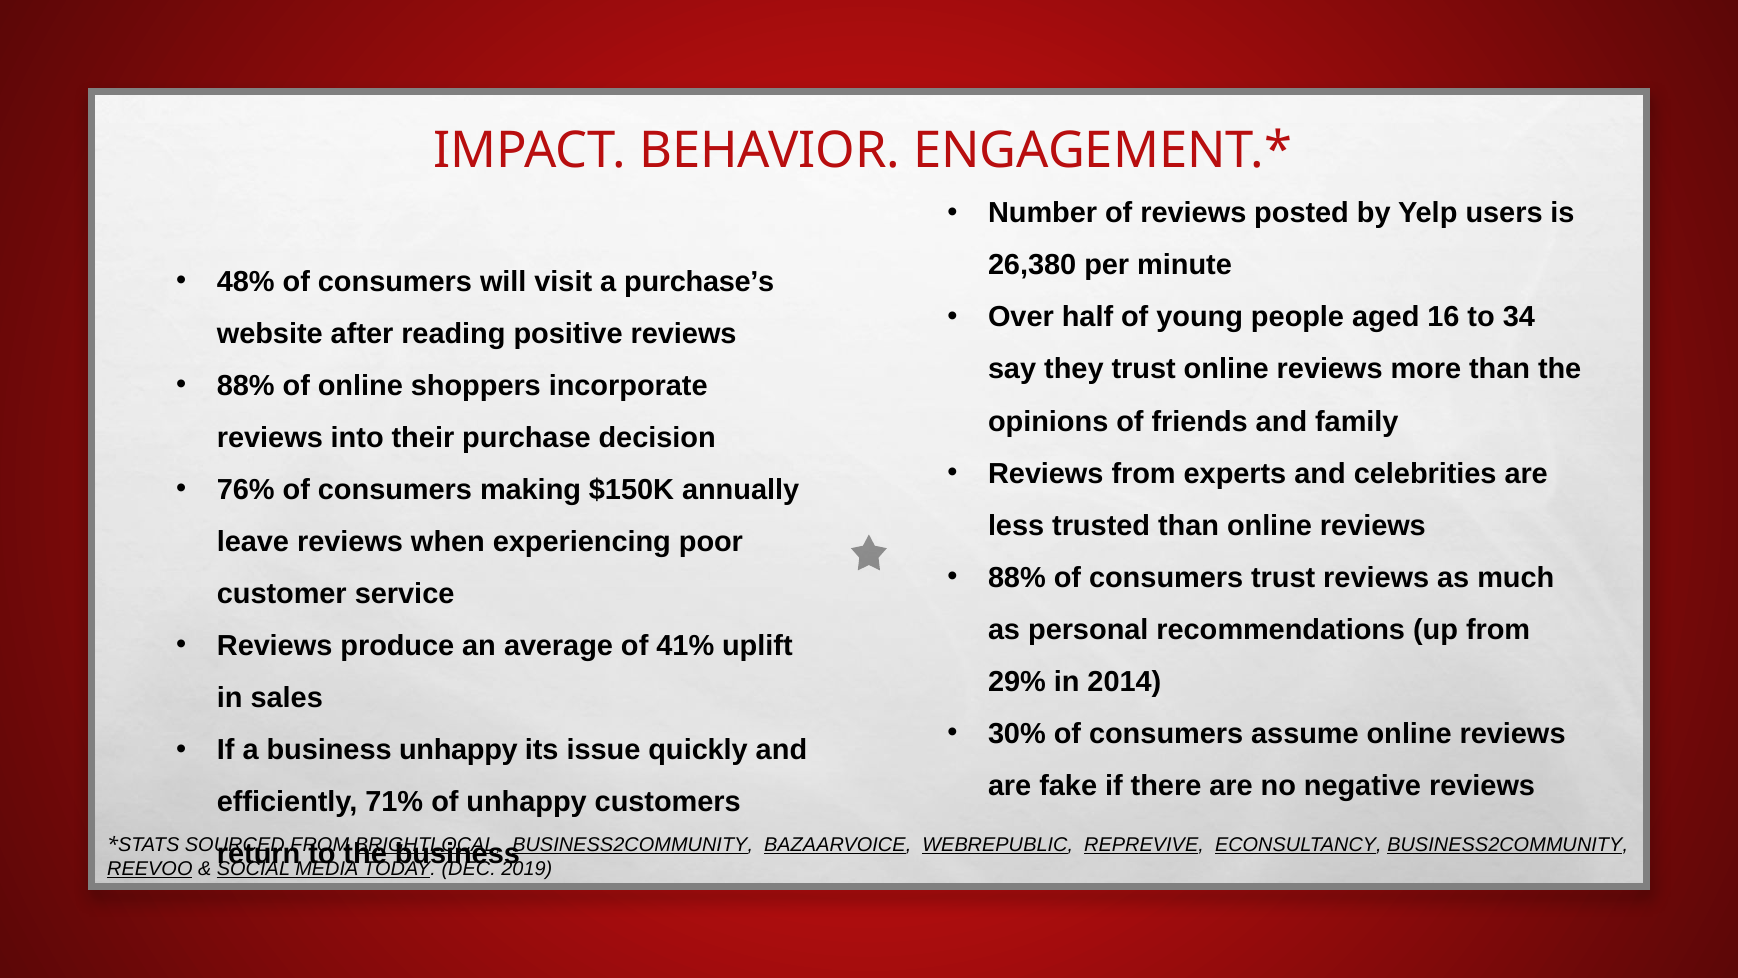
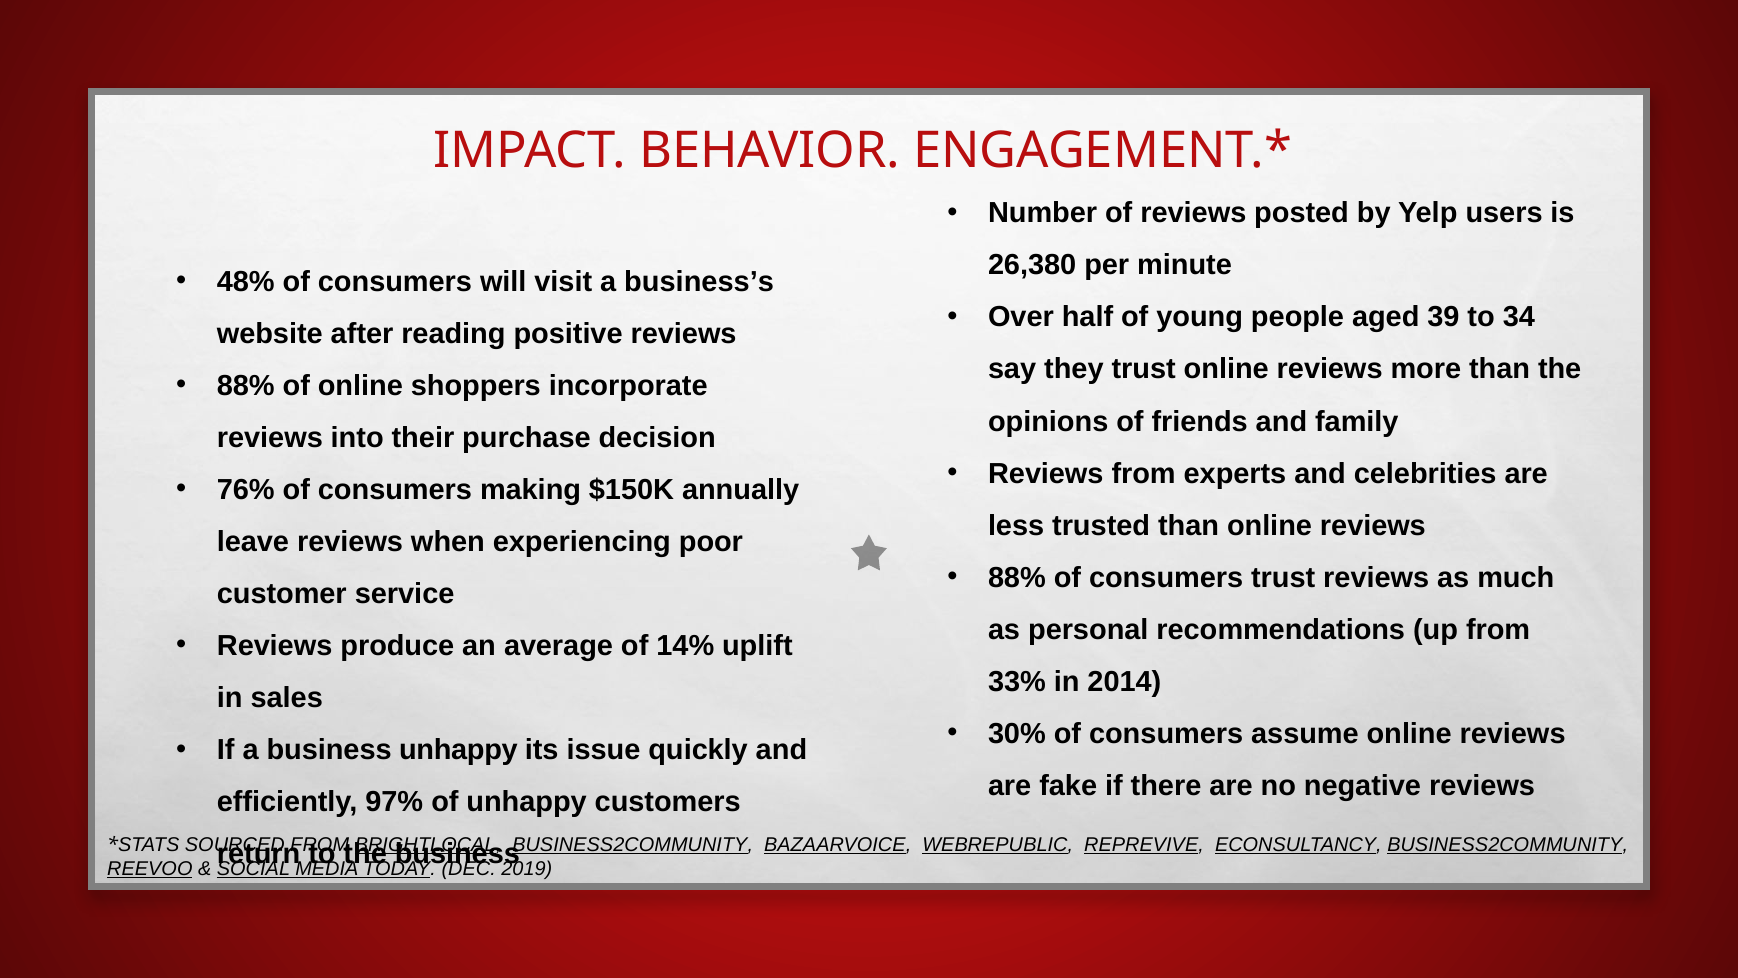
purchase’s: purchase’s -> business’s
16: 16 -> 39
41%: 41% -> 14%
29%: 29% -> 33%
71%: 71% -> 97%
